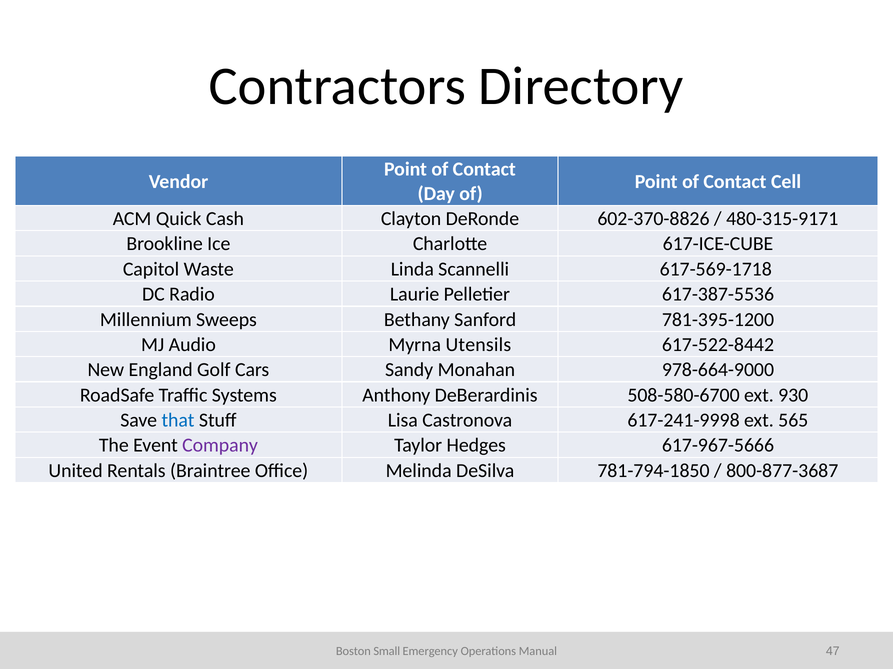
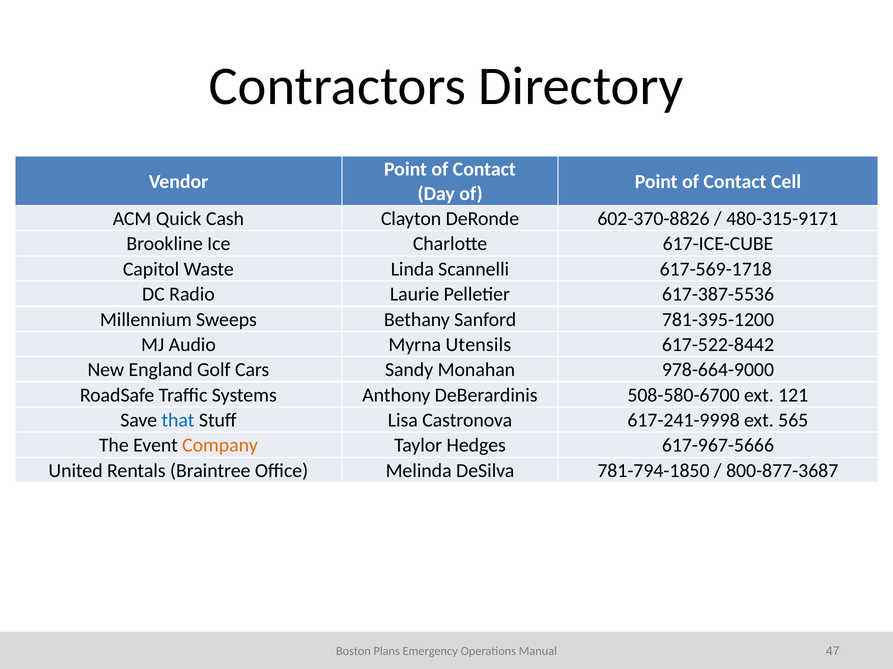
930: 930 -> 121
Company colour: purple -> orange
Small: Small -> Plans
